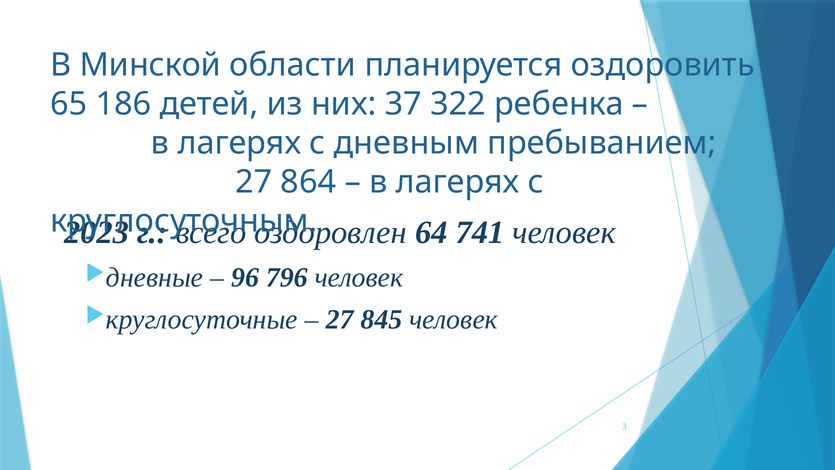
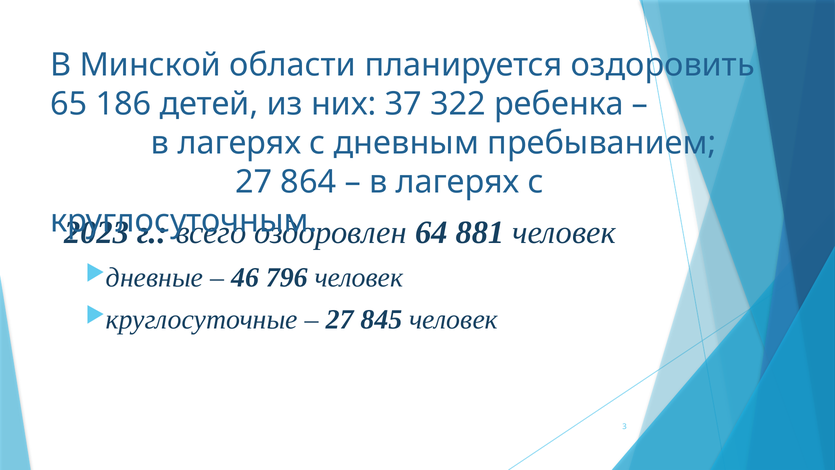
741: 741 -> 881
96: 96 -> 46
